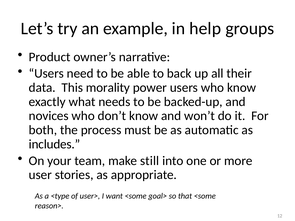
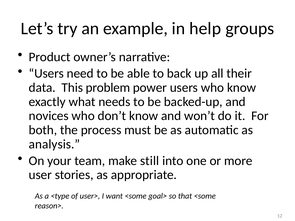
morality: morality -> problem
includes: includes -> analysis
